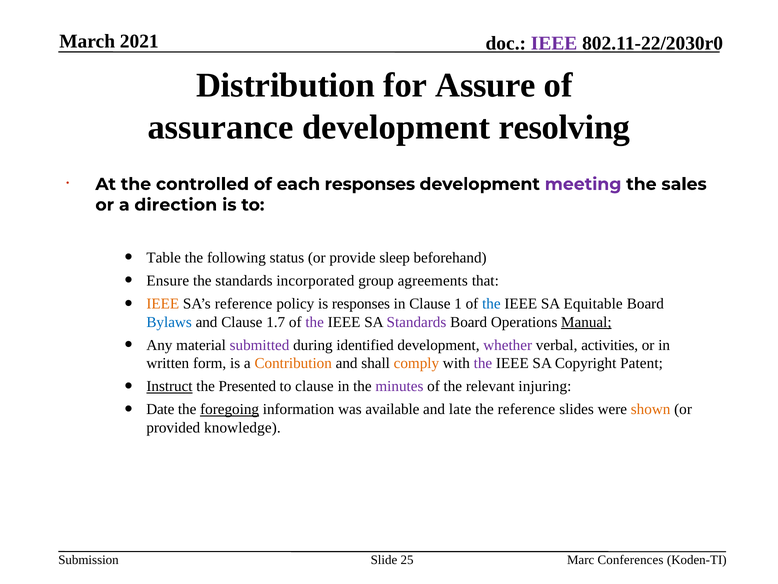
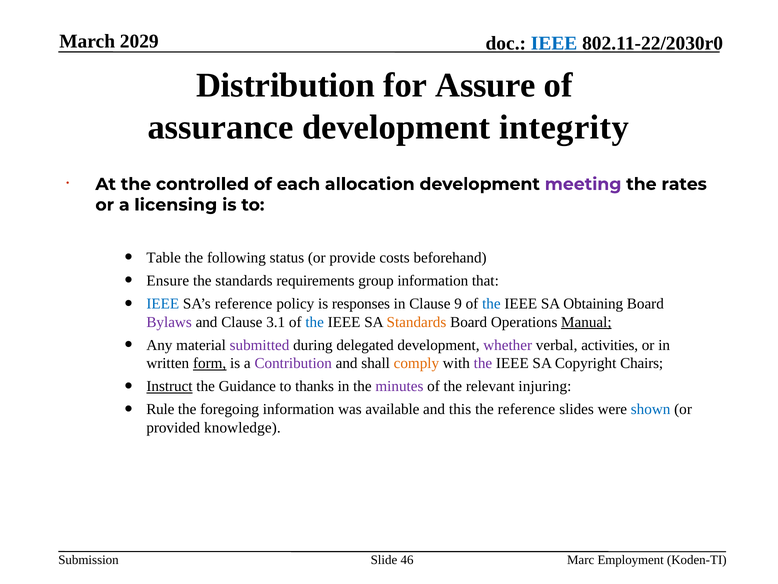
2021: 2021 -> 2029
IEEE at (554, 43) colour: purple -> blue
resolving: resolving -> integrity
each responses: responses -> allocation
sales: sales -> rates
direction: direction -> licensing
sleep: sleep -> costs
incorporated: incorporated -> requirements
group agreements: agreements -> information
IEEE at (163, 304) colour: orange -> blue
1: 1 -> 9
Equitable: Equitable -> Obtaining
Bylaws colour: blue -> purple
1.7: 1.7 -> 3.1
the at (315, 322) colour: purple -> blue
Standards at (416, 322) colour: purple -> orange
identified: identified -> delegated
form underline: none -> present
Contribution colour: orange -> purple
Patent: Patent -> Chairs
Presented: Presented -> Guidance
to clause: clause -> thanks
Date: Date -> Rule
foregoing underline: present -> none
late: late -> this
shown colour: orange -> blue
25: 25 -> 46
Conferences: Conferences -> Employment
